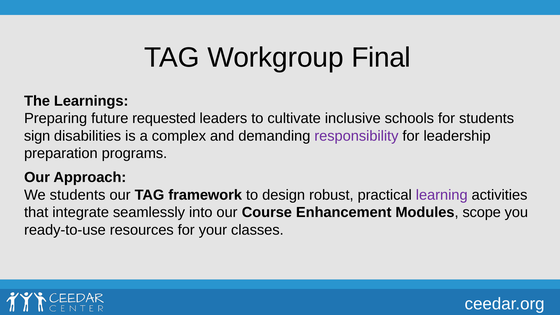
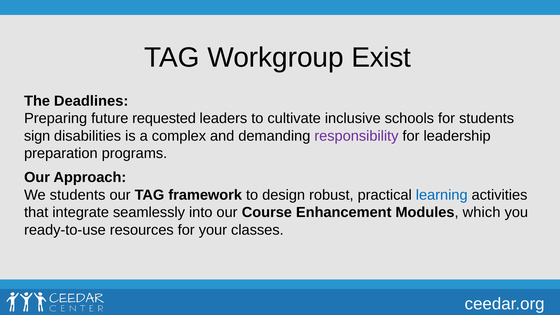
Final: Final -> Exist
Learnings: Learnings -> Deadlines
learning colour: purple -> blue
scope: scope -> which
